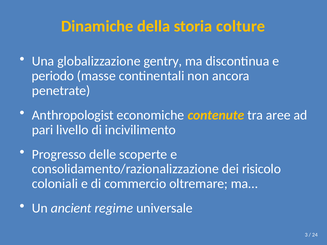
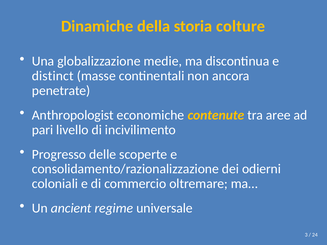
gentry: gentry -> medie
periodo: periodo -> distinct
risicolo: risicolo -> odierni
